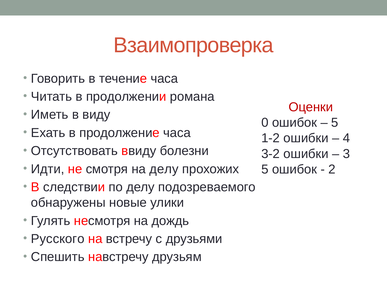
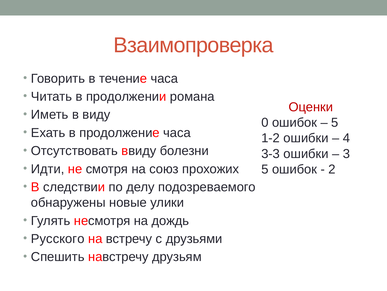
3-2: 3-2 -> 3-3
на делу: делу -> союз
